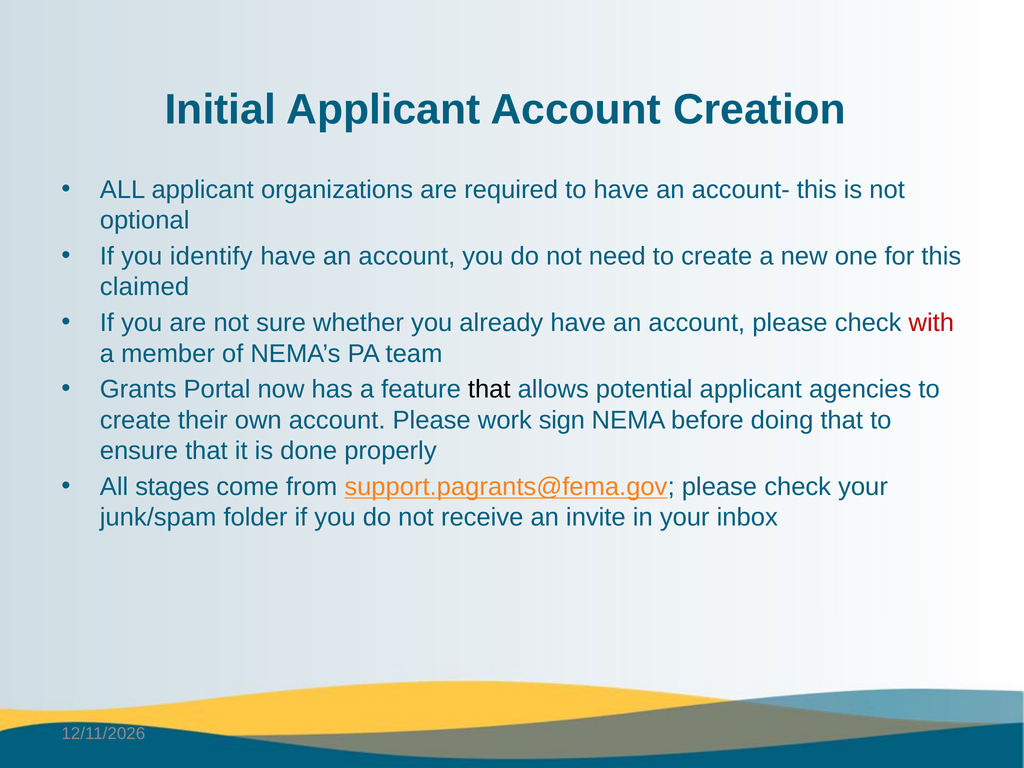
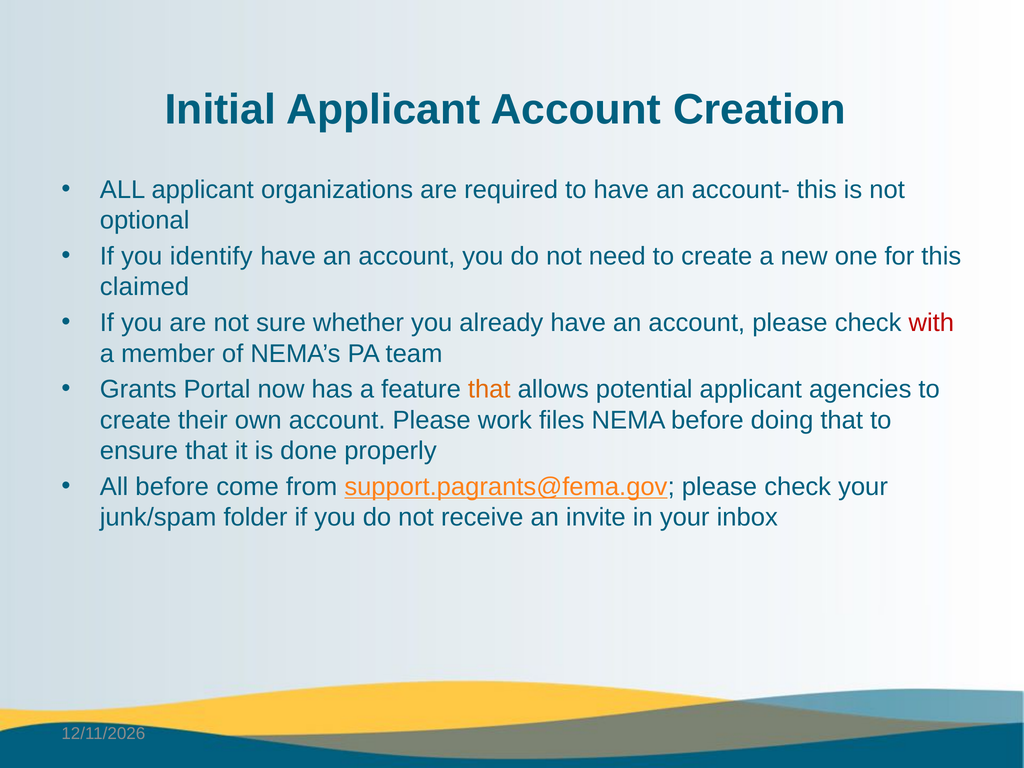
that at (489, 389) colour: black -> orange
sign: sign -> files
All stages: stages -> before
